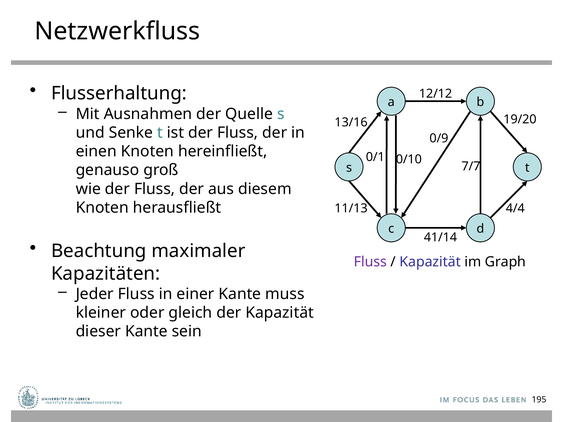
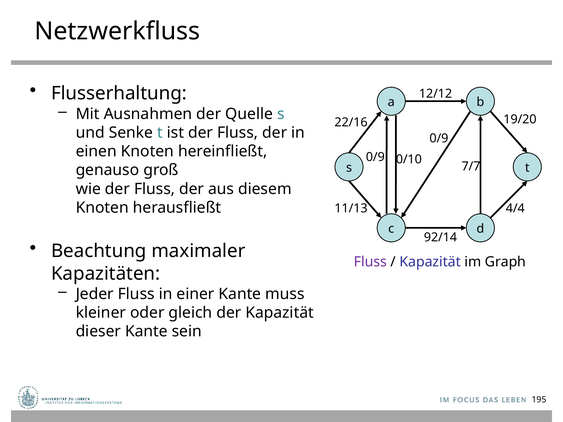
13/16: 13/16 -> 22/16
0/1 at (375, 157): 0/1 -> 0/9
41/14: 41/14 -> 92/14
